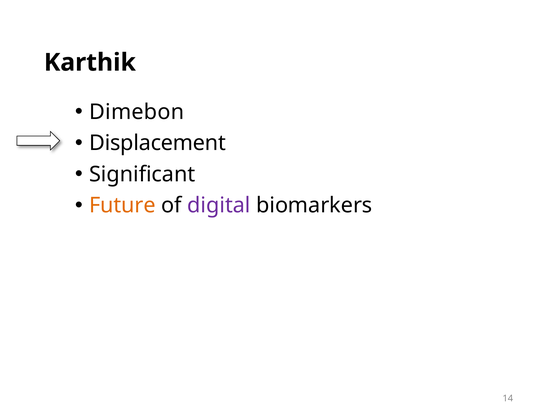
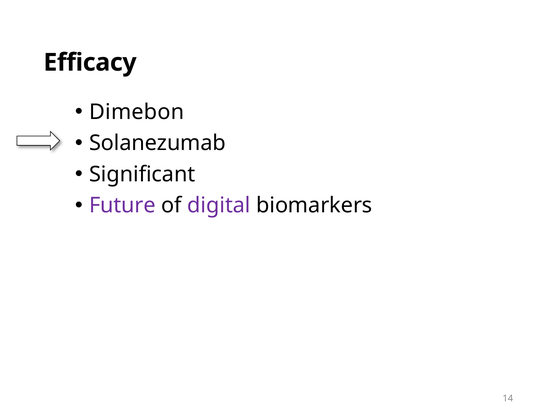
Karthik: Karthik -> Efficacy
Displacement: Displacement -> Solanezumab
Future colour: orange -> purple
